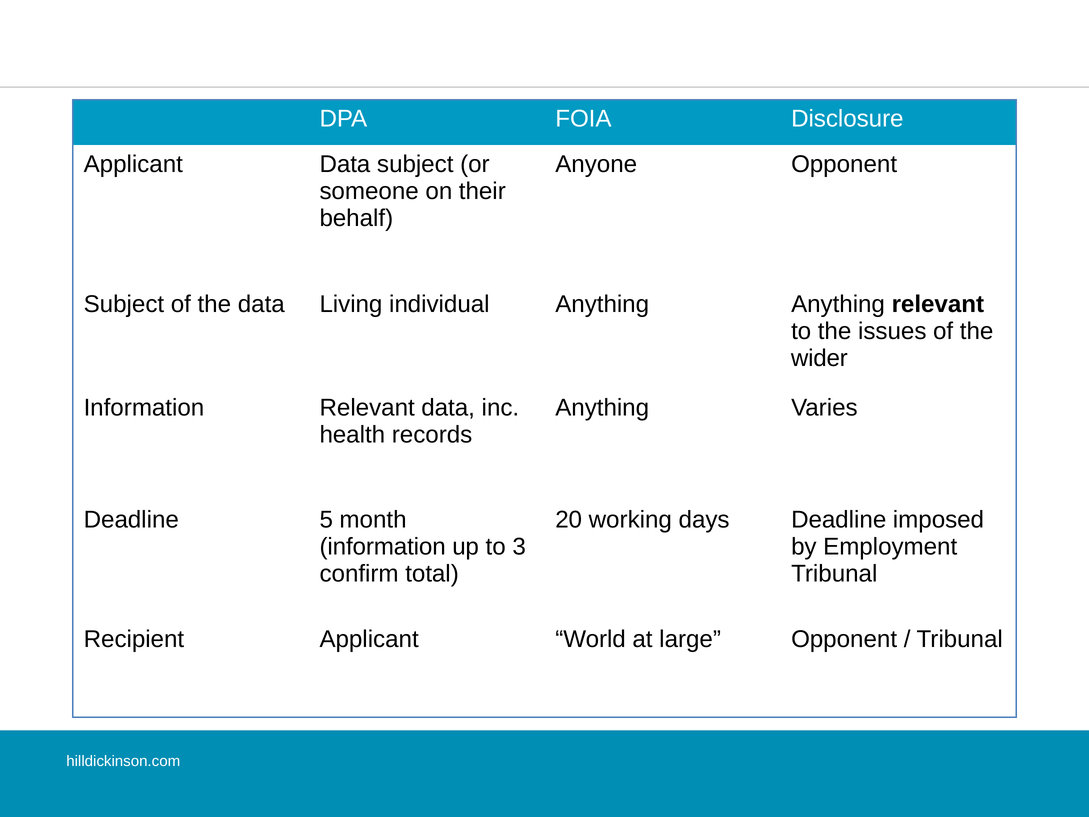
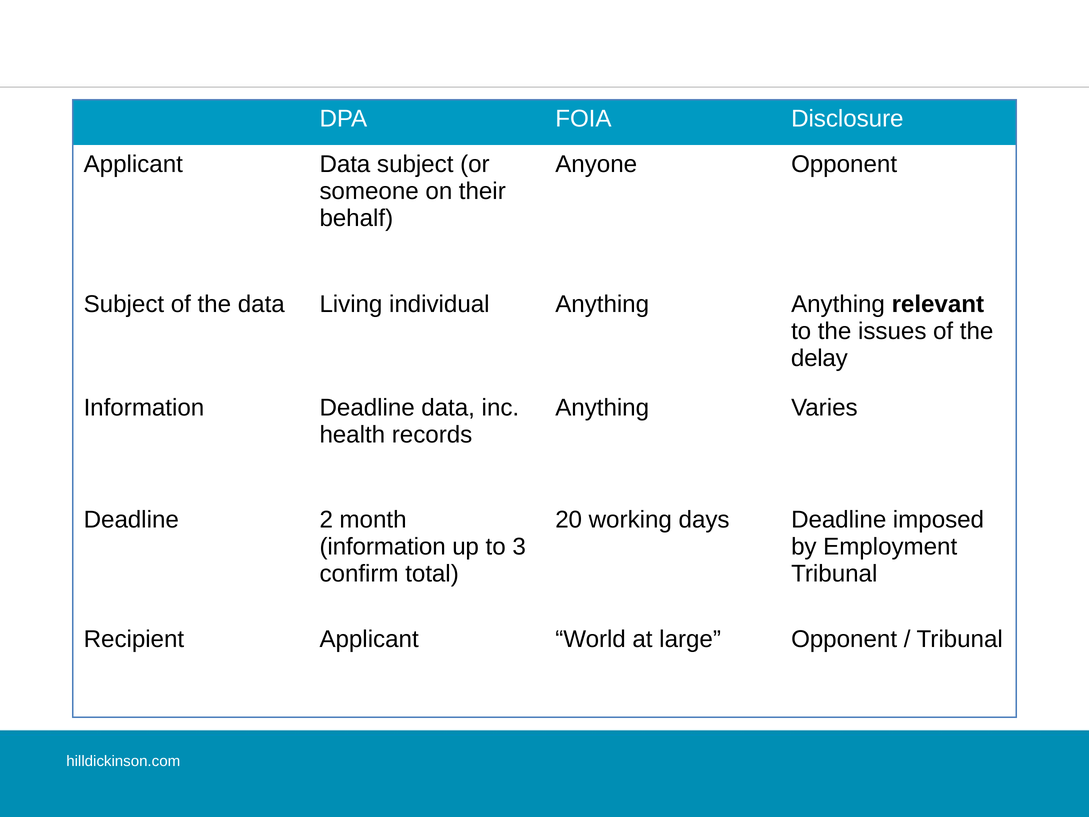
wider: wider -> delay
Information Relevant: Relevant -> Deadline
5: 5 -> 2
